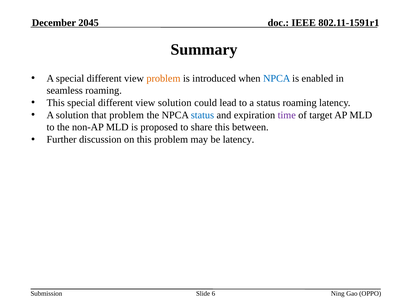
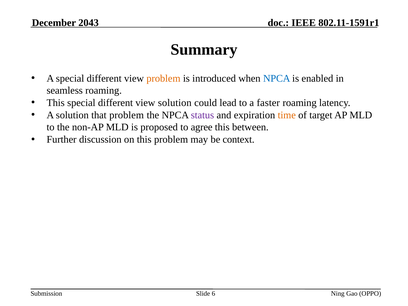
2045: 2045 -> 2043
a status: status -> faster
status at (202, 115) colour: blue -> purple
time colour: purple -> orange
share: share -> agree
be latency: latency -> context
